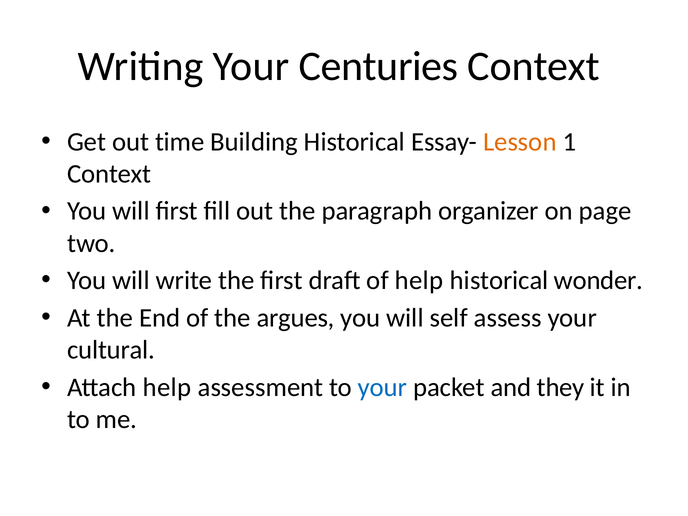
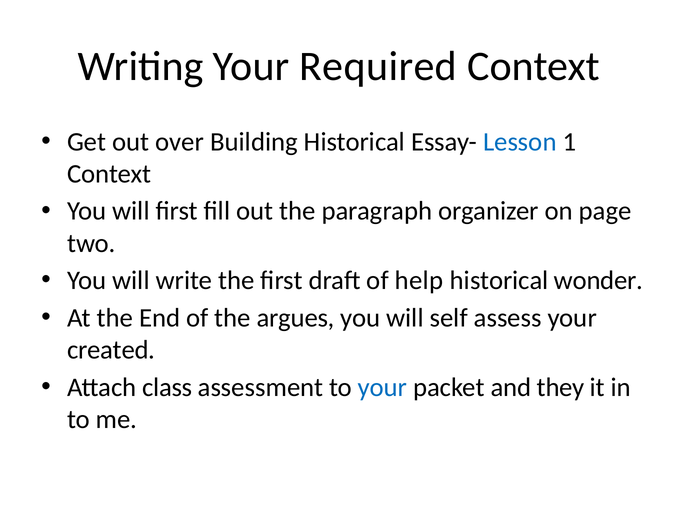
Centuries: Centuries -> Required
time: time -> over
Lesson colour: orange -> blue
cultural: cultural -> created
Attach help: help -> class
